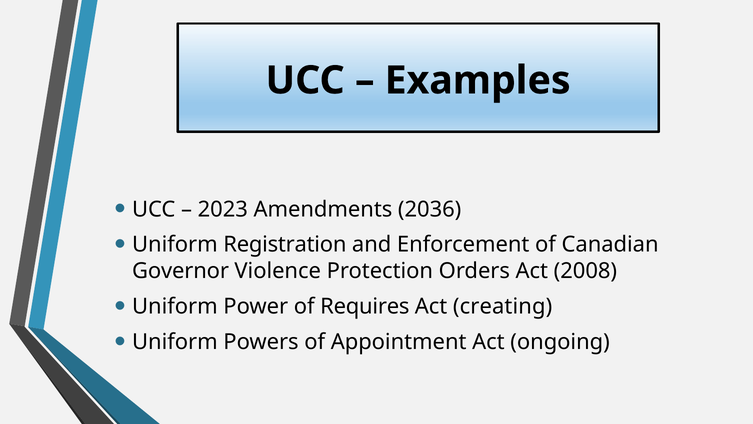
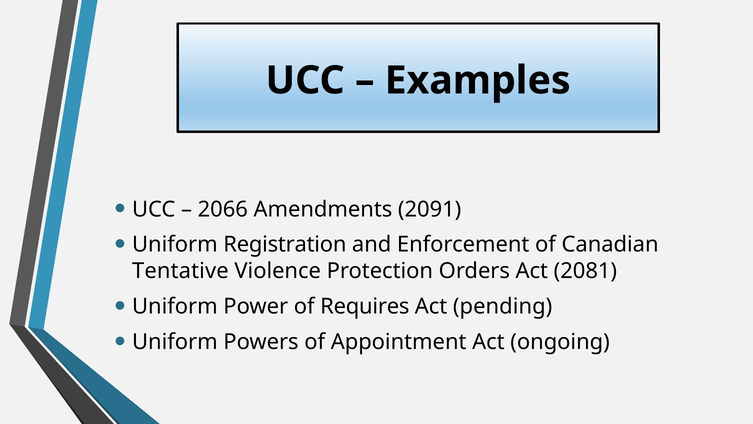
2023: 2023 -> 2066
2036: 2036 -> 2091
Governor: Governor -> Tentative
2008: 2008 -> 2081
creating: creating -> pending
